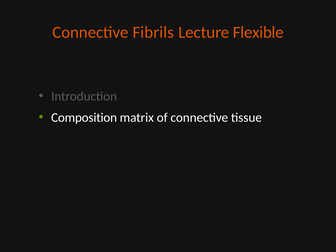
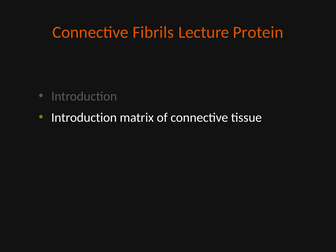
Flexible: Flexible -> Protein
Composition at (84, 118): Composition -> Introduction
